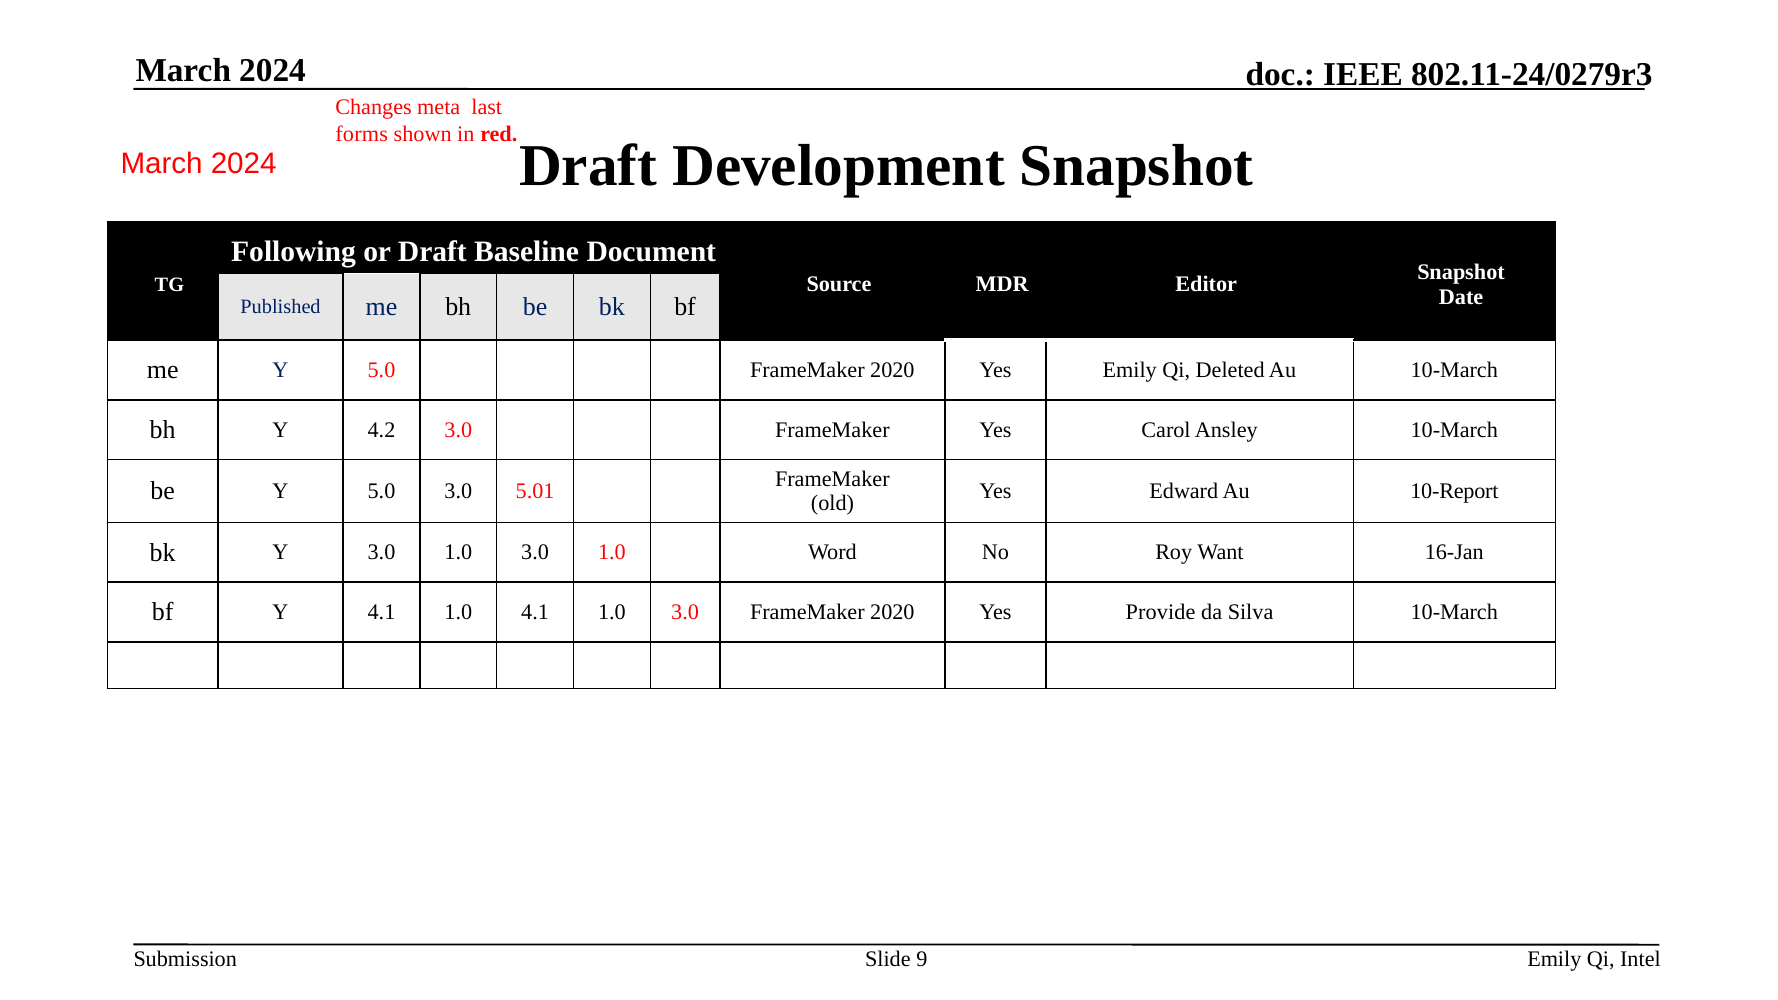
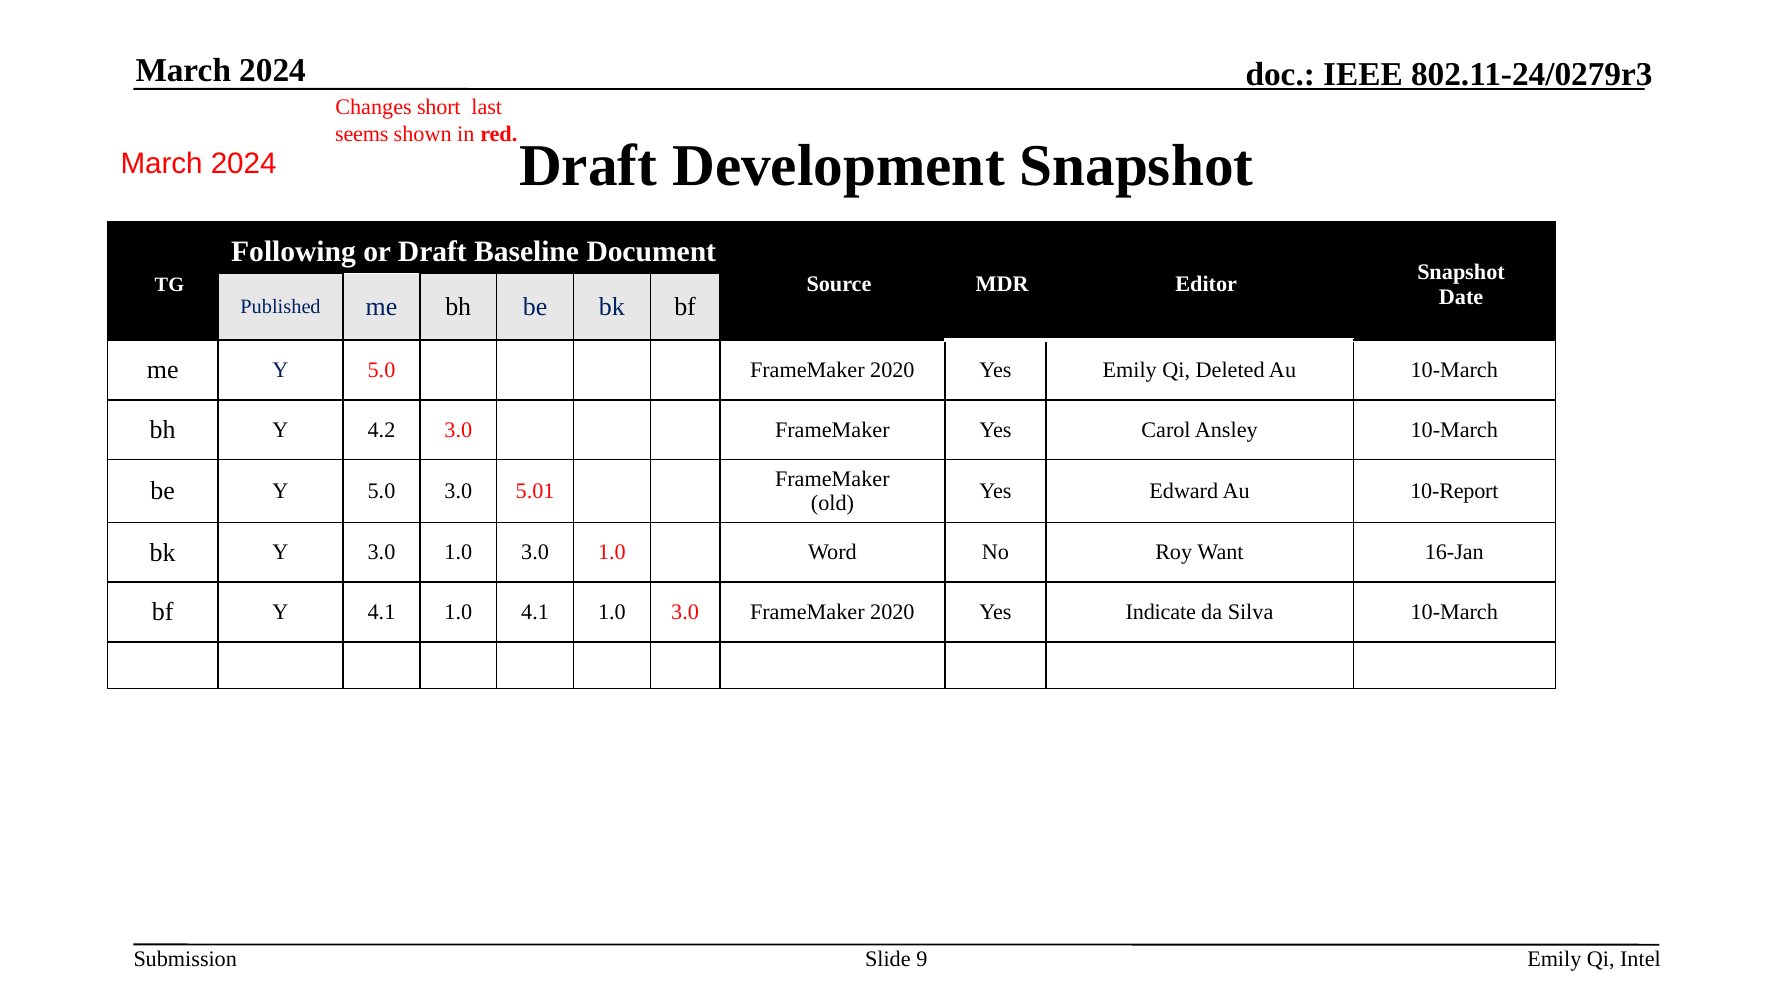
meta: meta -> short
forms: forms -> seems
Provide: Provide -> Indicate
